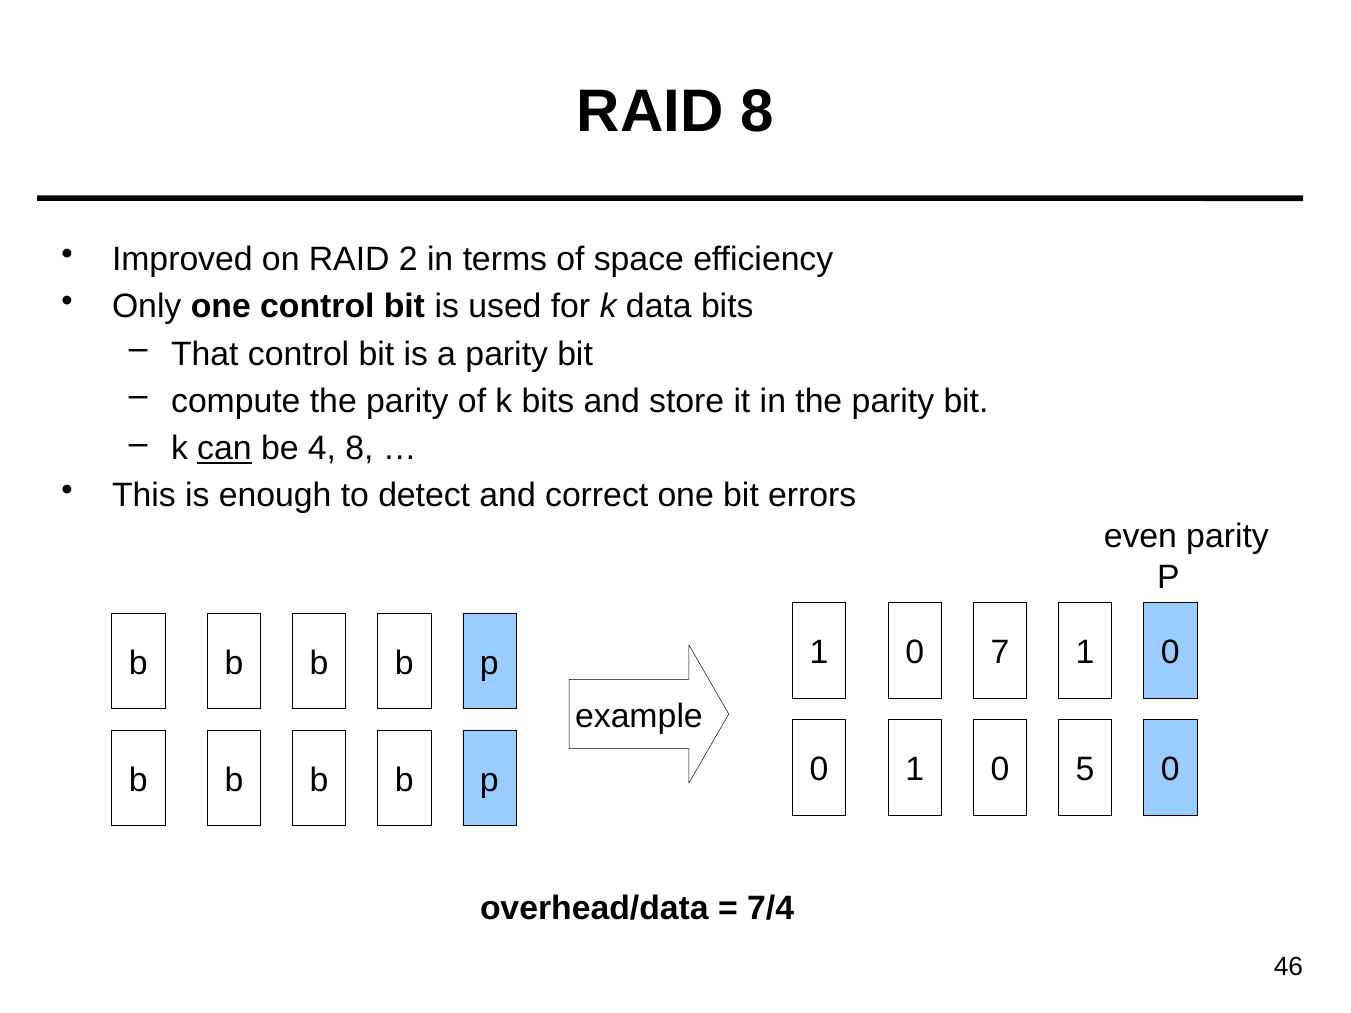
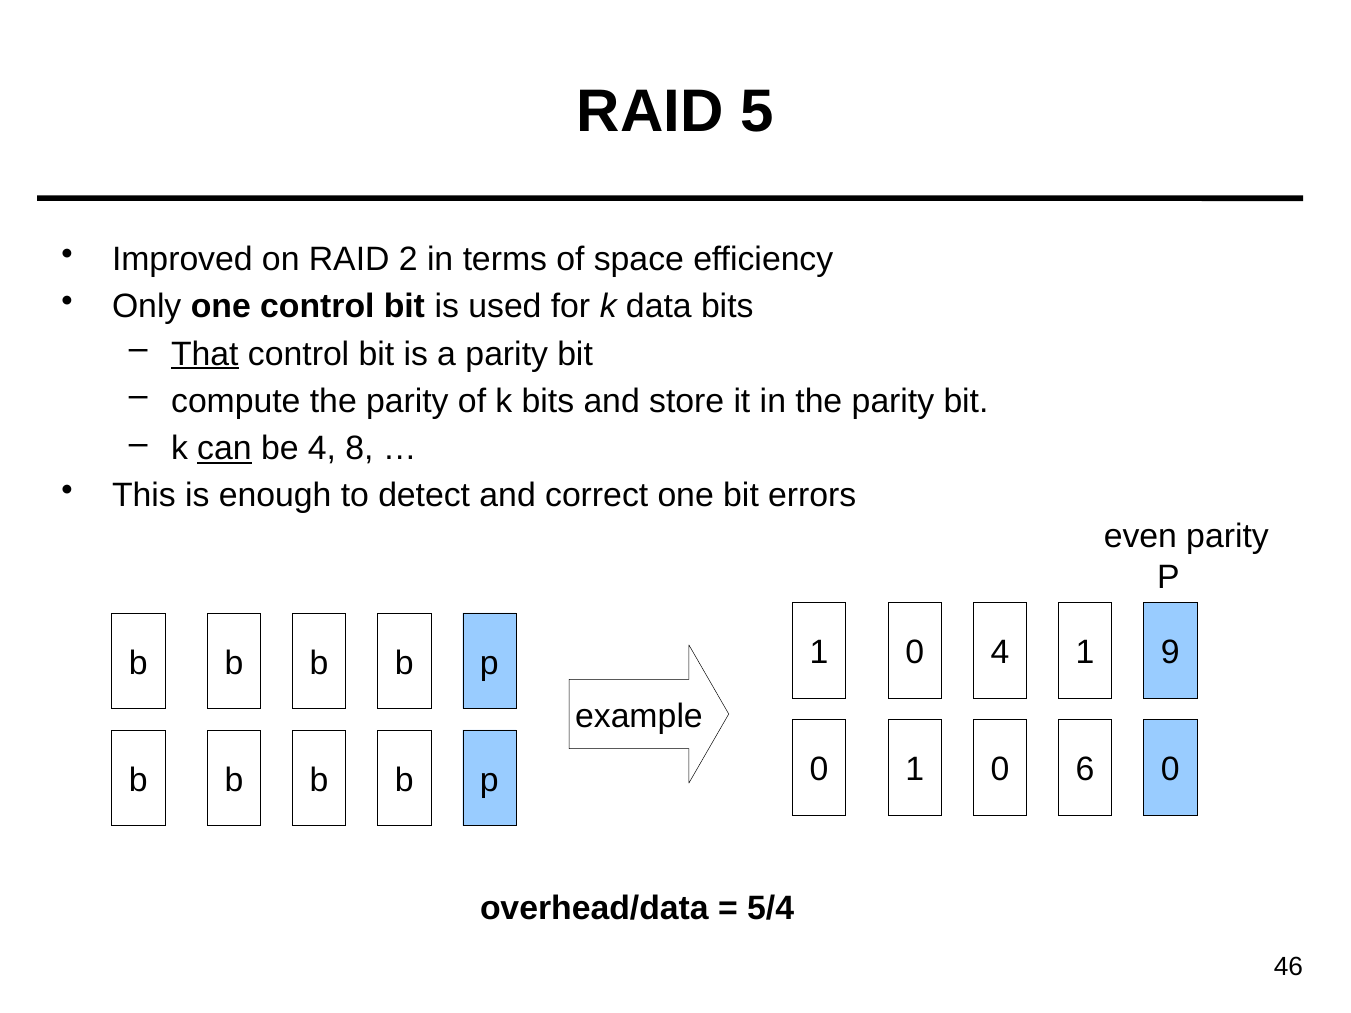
RAID 8: 8 -> 5
That underline: none -> present
0 7: 7 -> 4
0 at (1170, 652): 0 -> 9
5: 5 -> 6
7/4: 7/4 -> 5/4
